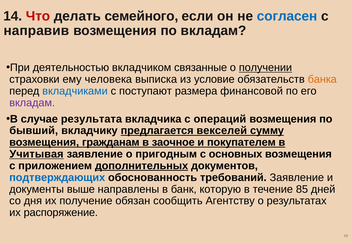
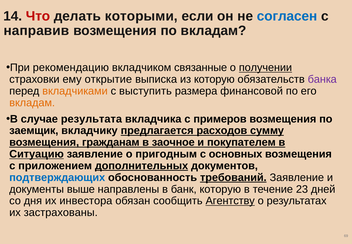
семейного: семейного -> которыми
деятельностью: деятельностью -> рекомендацию
человека: человека -> открытие
из условие: условие -> которую
банка colour: orange -> purple
вкладчиками colour: blue -> orange
поступают: поступают -> выступить
вкладам at (32, 103) colour: purple -> orange
операций: операций -> примеров
бывший: бывший -> заемщик
векселей: векселей -> расходов
Учитывая: Учитывая -> Ситуацию
требований underline: none -> present
85: 85 -> 23
получение: получение -> инвестора
Агентству underline: none -> present
распоряжение: распоряжение -> застрахованы
